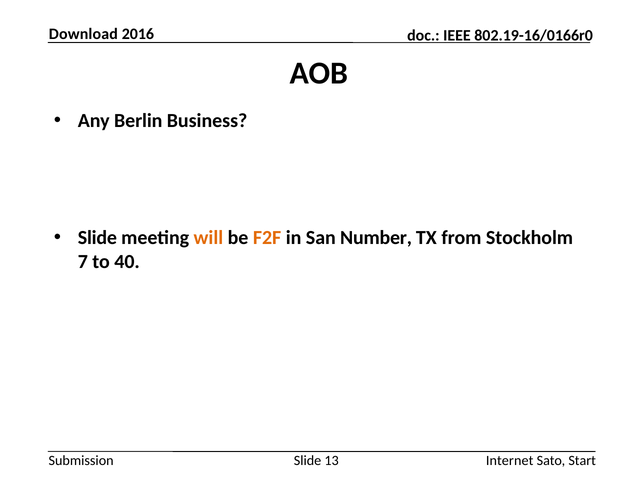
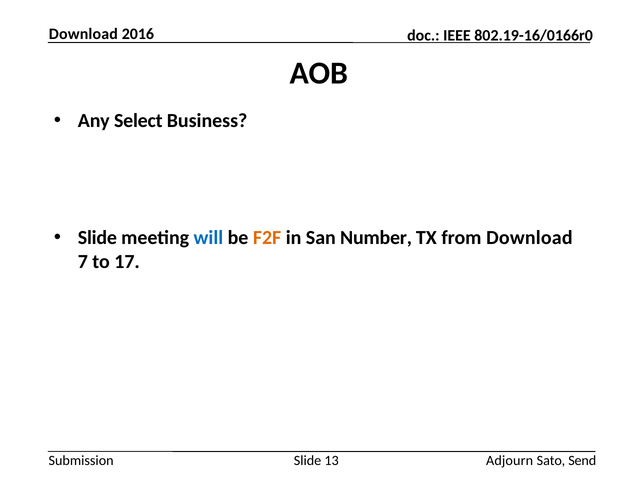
Berlin: Berlin -> Select
will colour: orange -> blue
from Stockholm: Stockholm -> Download
40: 40 -> 17
Internet: Internet -> Adjourn
Start: Start -> Send
